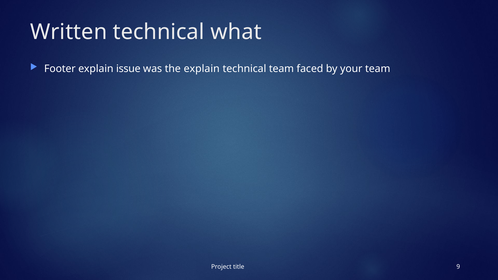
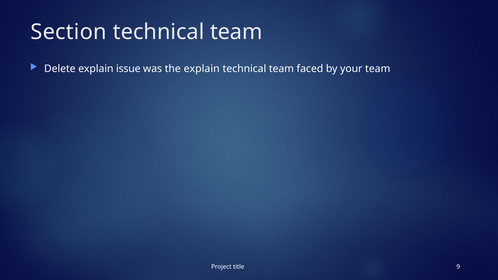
Written: Written -> Section
what at (236, 32): what -> team
Footer: Footer -> Delete
